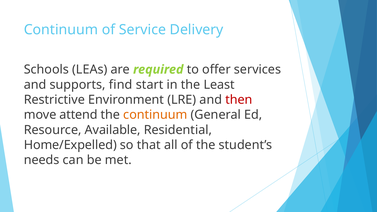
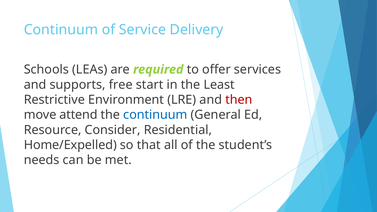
find: find -> free
continuum at (155, 115) colour: orange -> blue
Available: Available -> Consider
